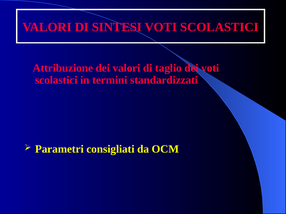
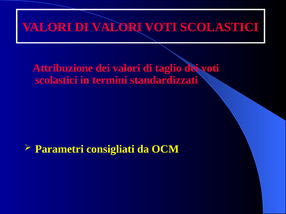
DI SINTESI: SINTESI -> VALORI
